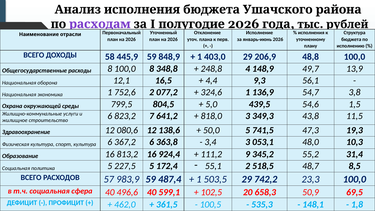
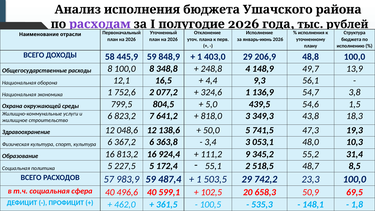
11,5: 11,5 -> 18,3
080,6: 080,6 -> 048,6
